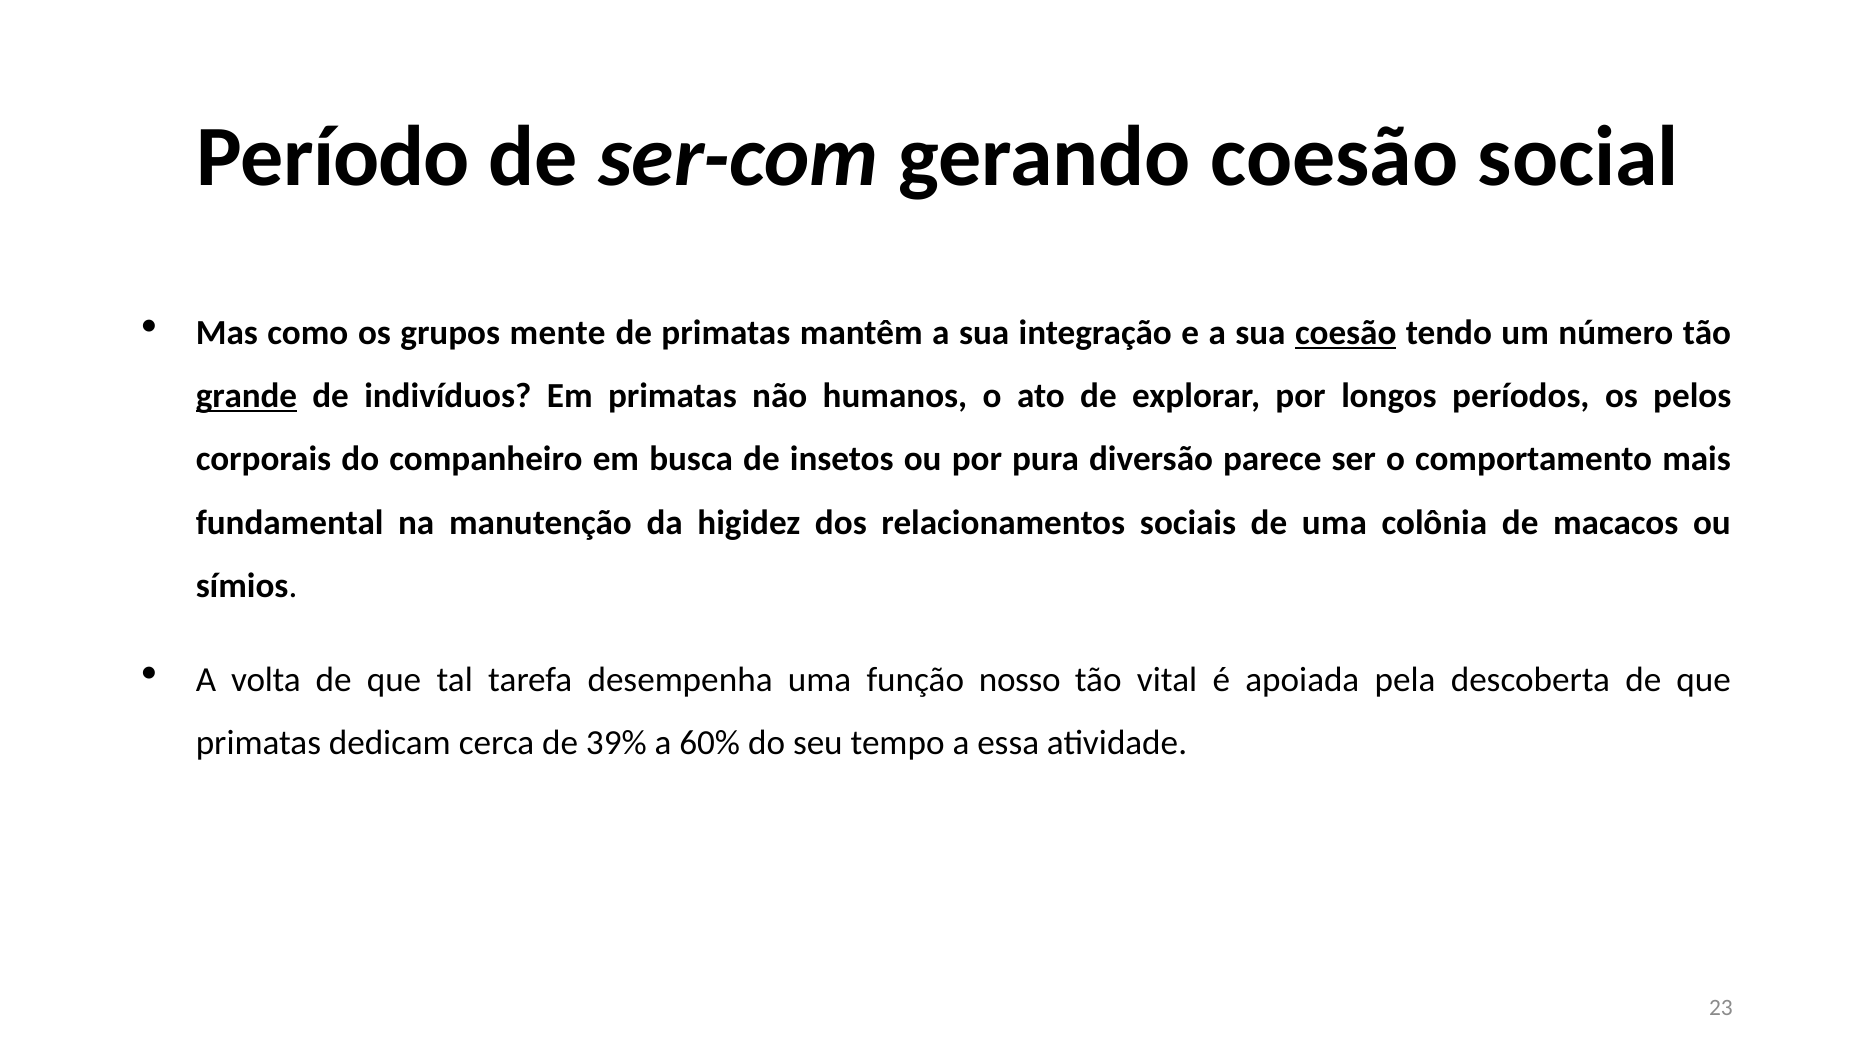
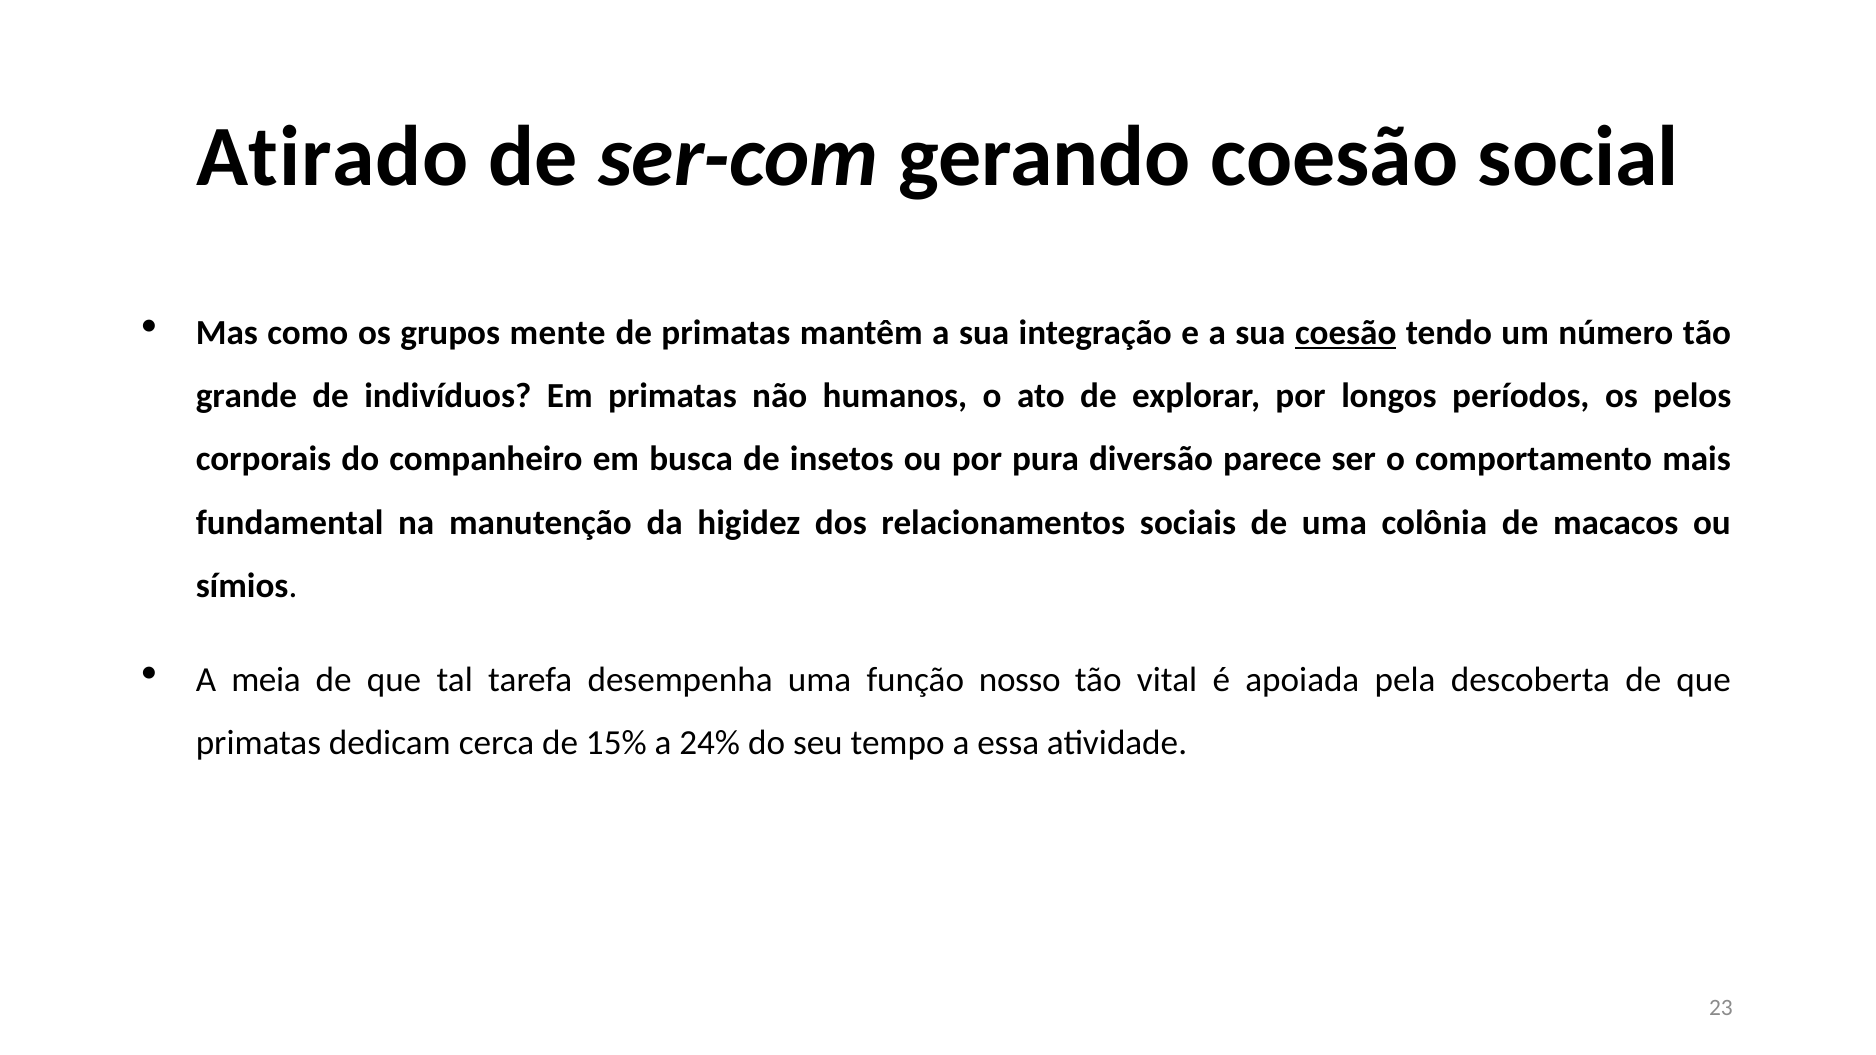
Período: Período -> Atirado
grande underline: present -> none
volta: volta -> meia
39%: 39% -> 15%
60%: 60% -> 24%
